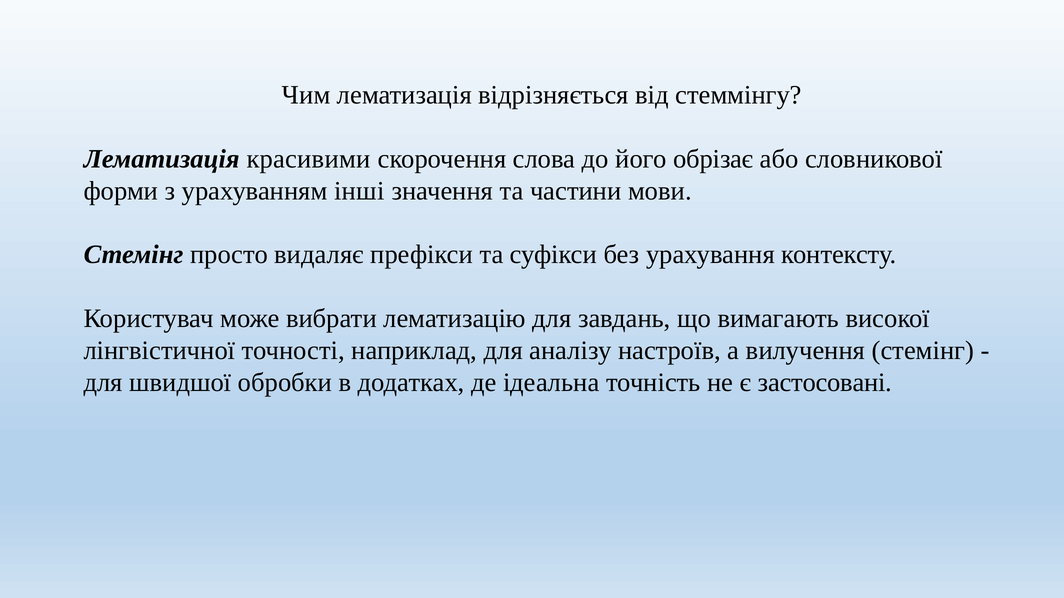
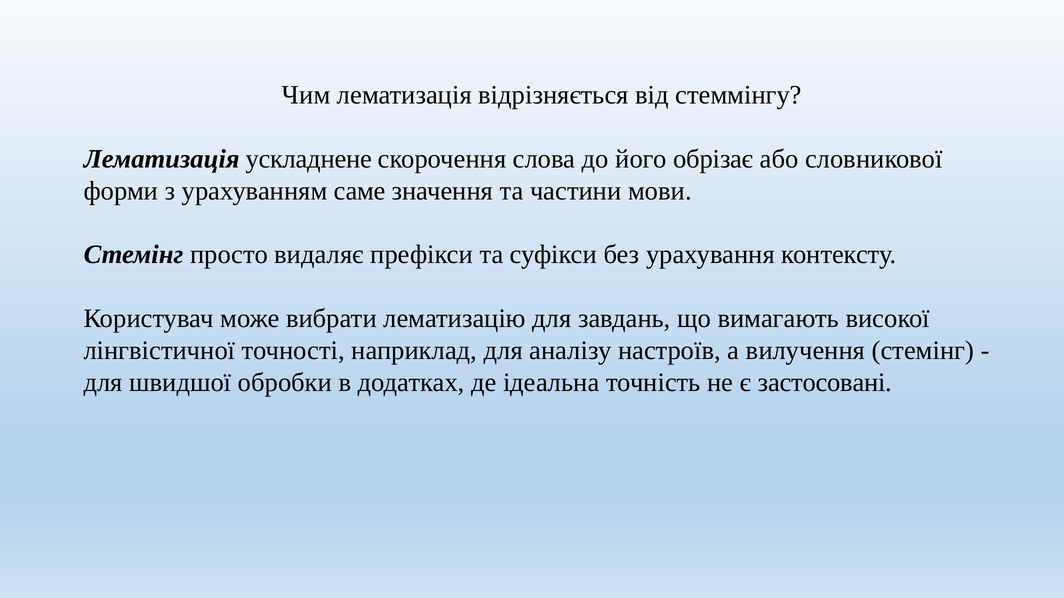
красивими: красивими -> ускладнене
інші: інші -> саме
